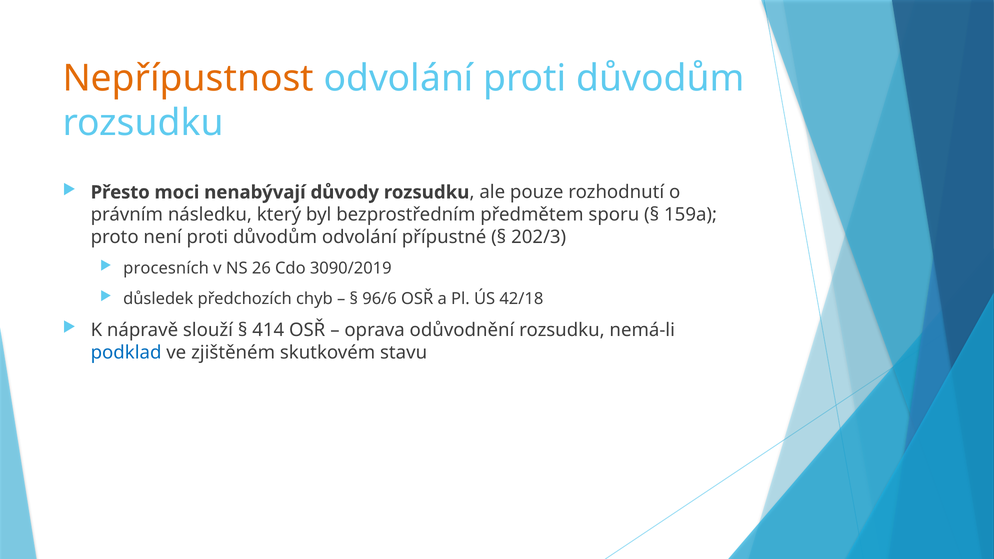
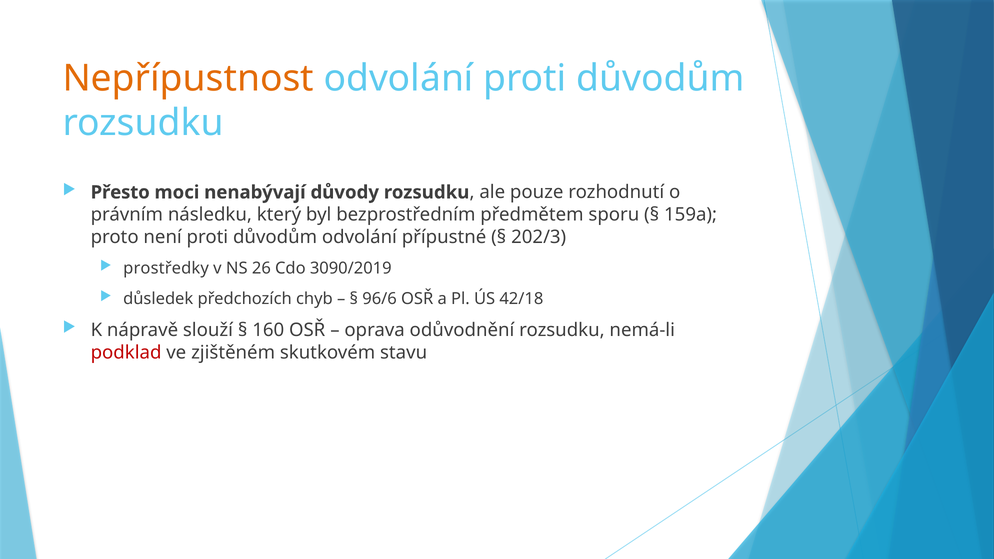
procesních: procesních -> prostředky
414: 414 -> 160
podklad colour: blue -> red
